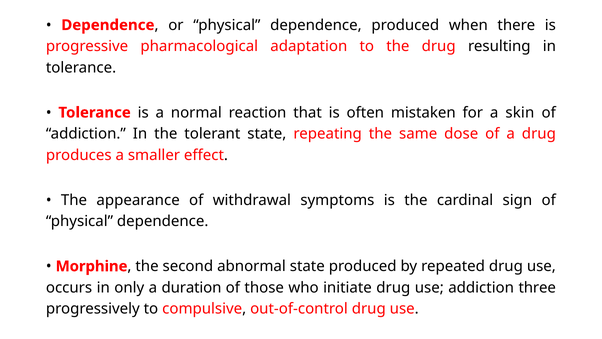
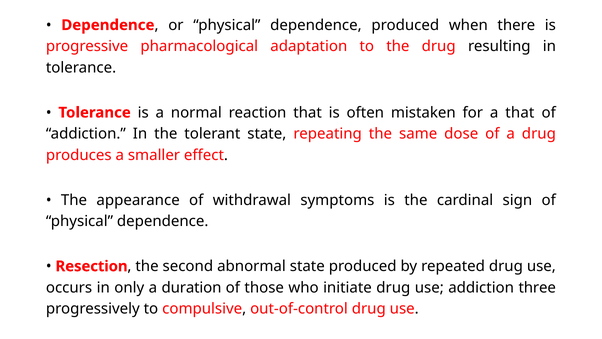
a skin: skin -> that
Morphine: Morphine -> Resection
